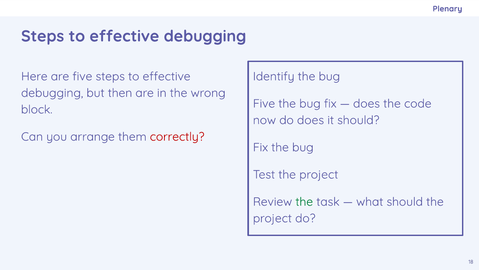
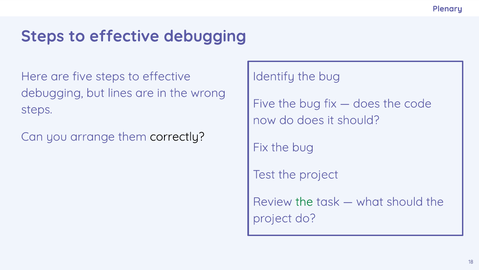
then: then -> lines
block at (37, 109): block -> steps
correctly colour: red -> black
